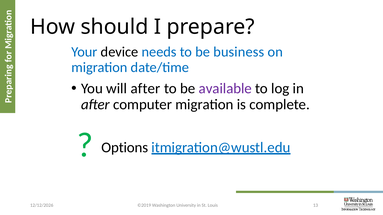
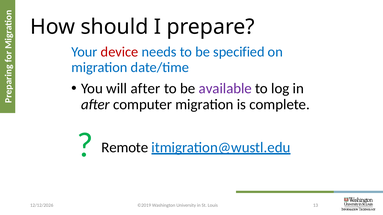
device colour: black -> red
business: business -> specified
Options: Options -> Remote
